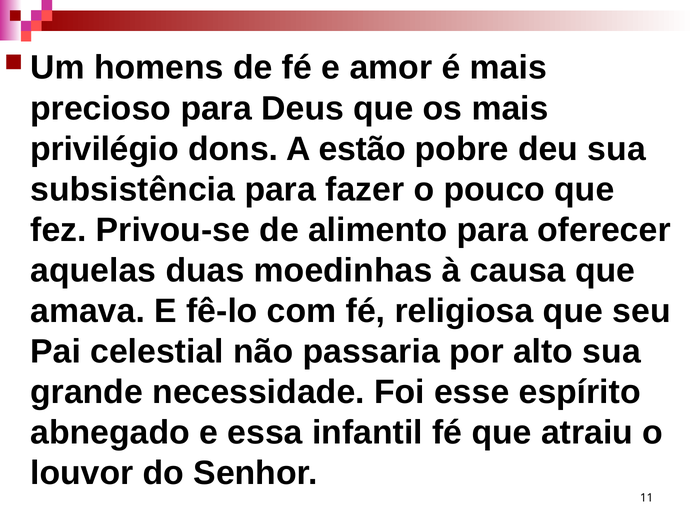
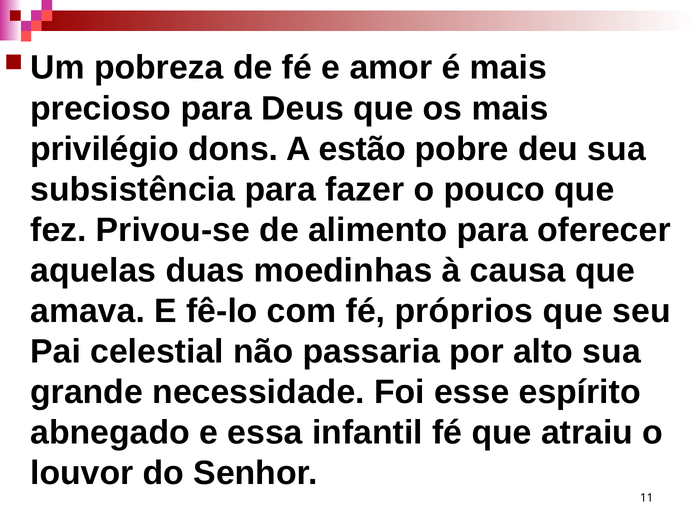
homens: homens -> pobreza
religiosa: religiosa -> próprios
